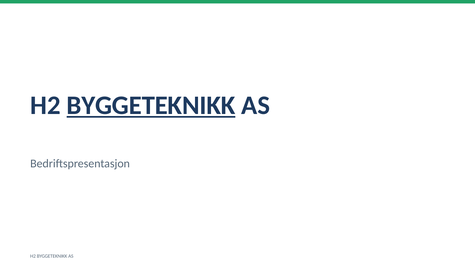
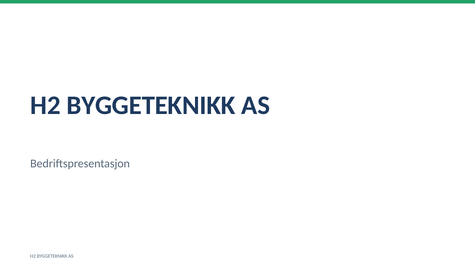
BYGGETEKNIKK at (151, 105) underline: present -> none
